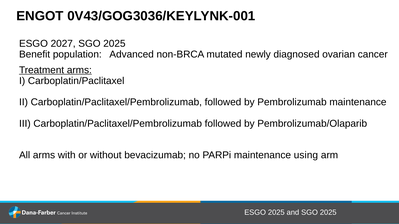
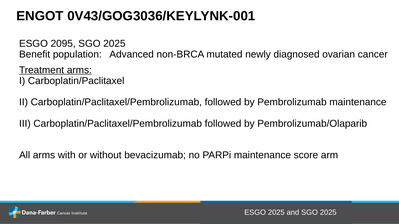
2027: 2027 -> 2095
using: using -> score
